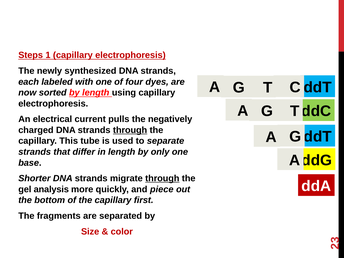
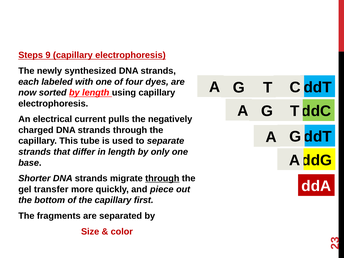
1: 1 -> 9
through at (130, 130) underline: present -> none
analysis: analysis -> transfer
